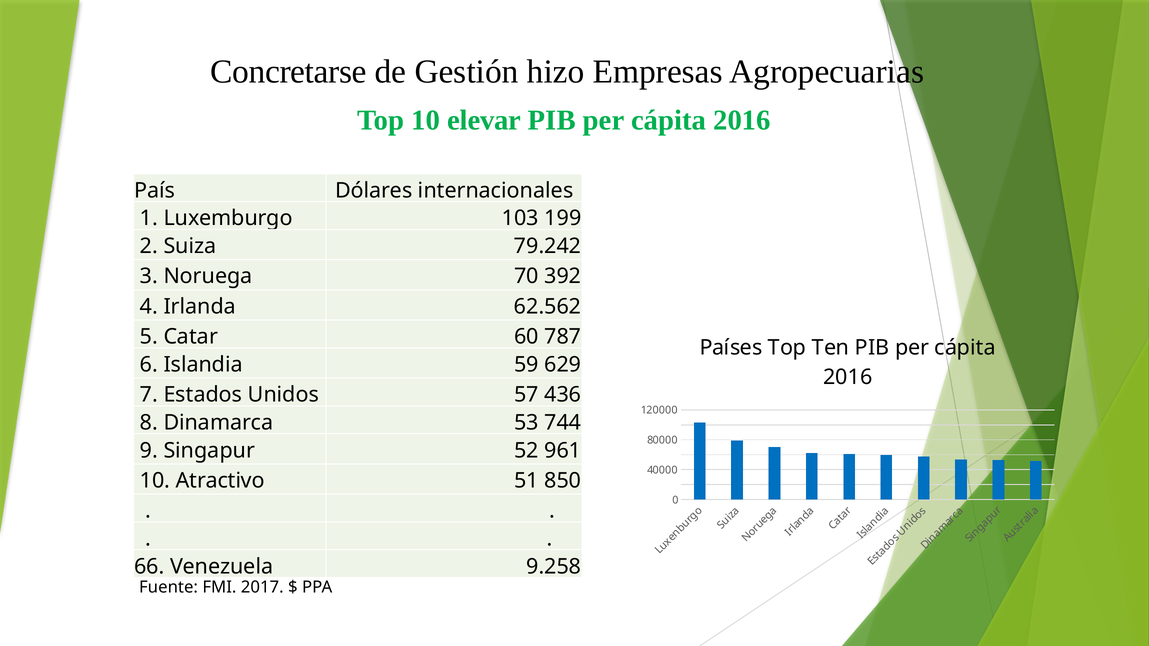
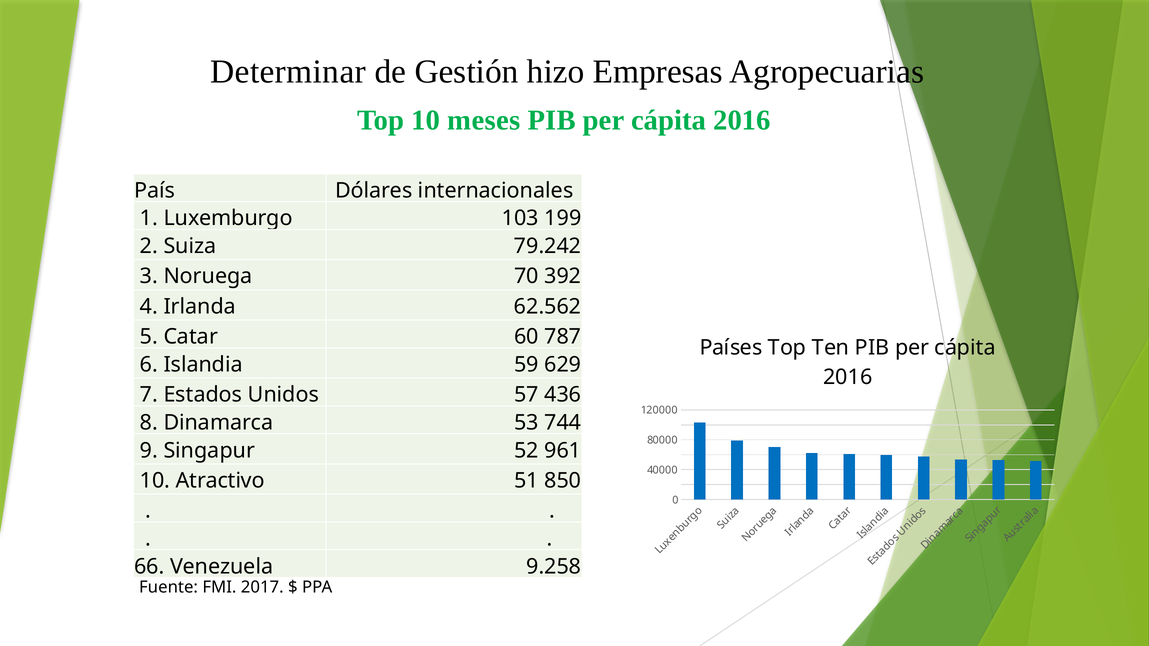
Concretarse: Concretarse -> Determinar
elevar: elevar -> meses
